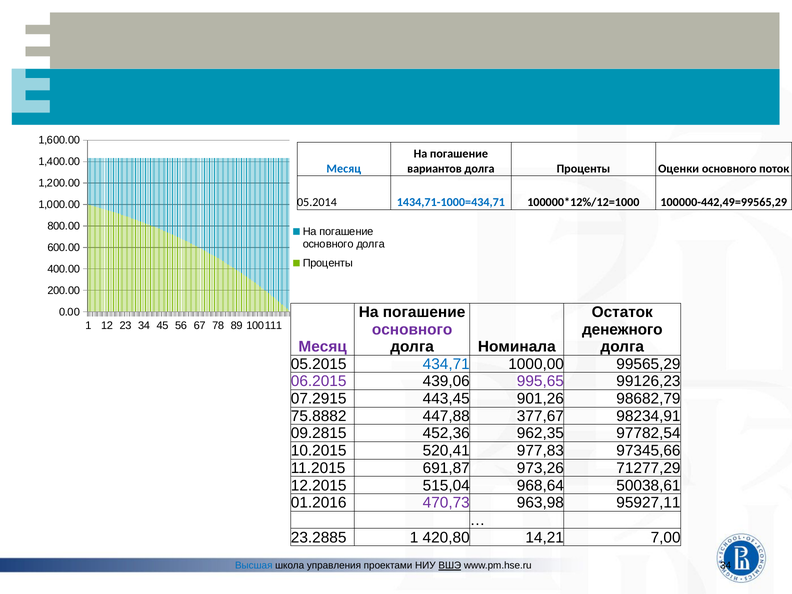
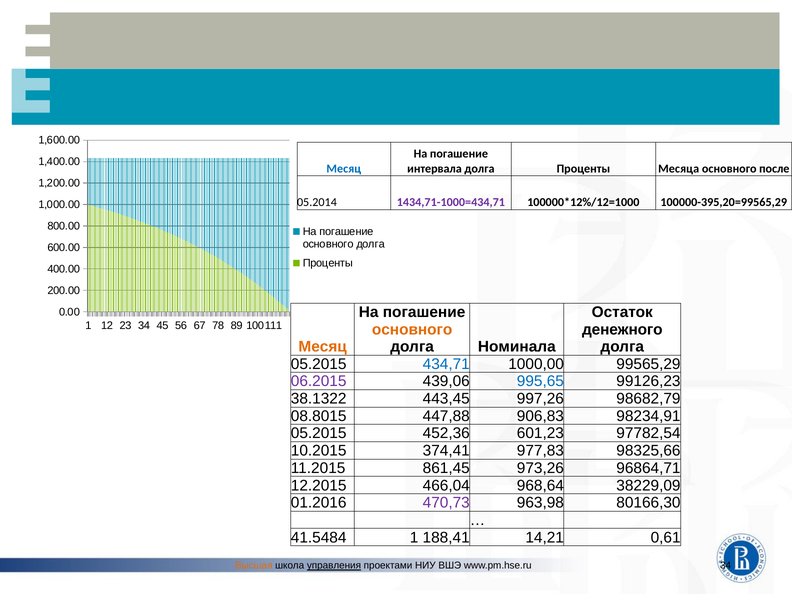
вариантов: вариантов -> интервала
Оценки: Оценки -> Месяца
поток: поток -> после
1434,71-1000=434,71 colour: blue -> purple
100000-442,49=99565,29: 100000-442,49=99565,29 -> 100000-395,20=99565,29
основного at (412, 329) colour: purple -> orange
Месяц at (323, 347) colour: purple -> orange
995,65 colour: purple -> blue
07.2915: 07.2915 -> 38.1322
901,26: 901,26 -> 997,26
75.8882: 75.8882 -> 08.8015
377,67: 377,67 -> 906,83
09.2815 at (319, 433): 09.2815 -> 05.2015
962,35: 962,35 -> 601,23
520,41: 520,41 -> 374,41
97345,66: 97345,66 -> 98325,66
691,87: 691,87 -> 861,45
71277,29: 71277,29 -> 96864,71
515,04: 515,04 -> 466,04
50038,61: 50038,61 -> 38229,09
95927,11: 95927,11 -> 80166,30
23.2885: 23.2885 -> 41.5484
420,80: 420,80 -> 188,41
7,00: 7,00 -> 0,61
Высшая colour: blue -> orange
управления underline: none -> present
ВШЭ underline: present -> none
